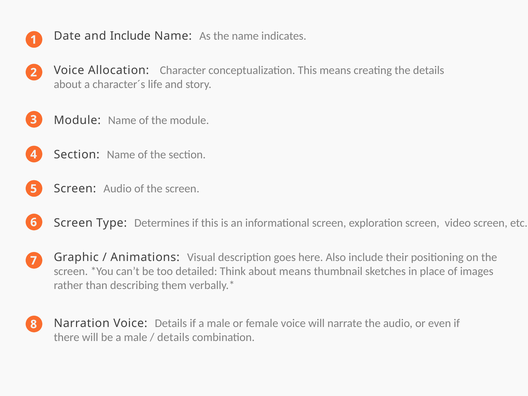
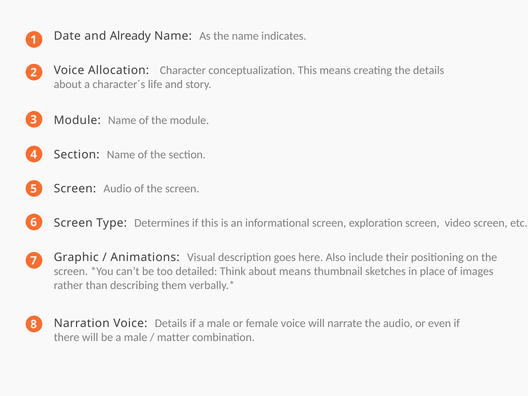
and Include: Include -> Already
details at (173, 337): details -> matter
